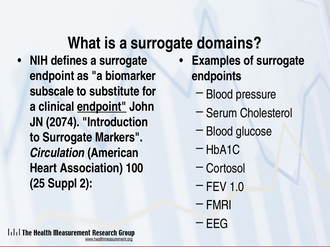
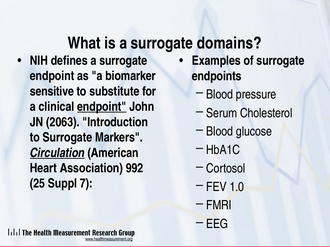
subscale: subscale -> sensitive
2074: 2074 -> 2063
Circulation underline: none -> present
100: 100 -> 992
2: 2 -> 7
